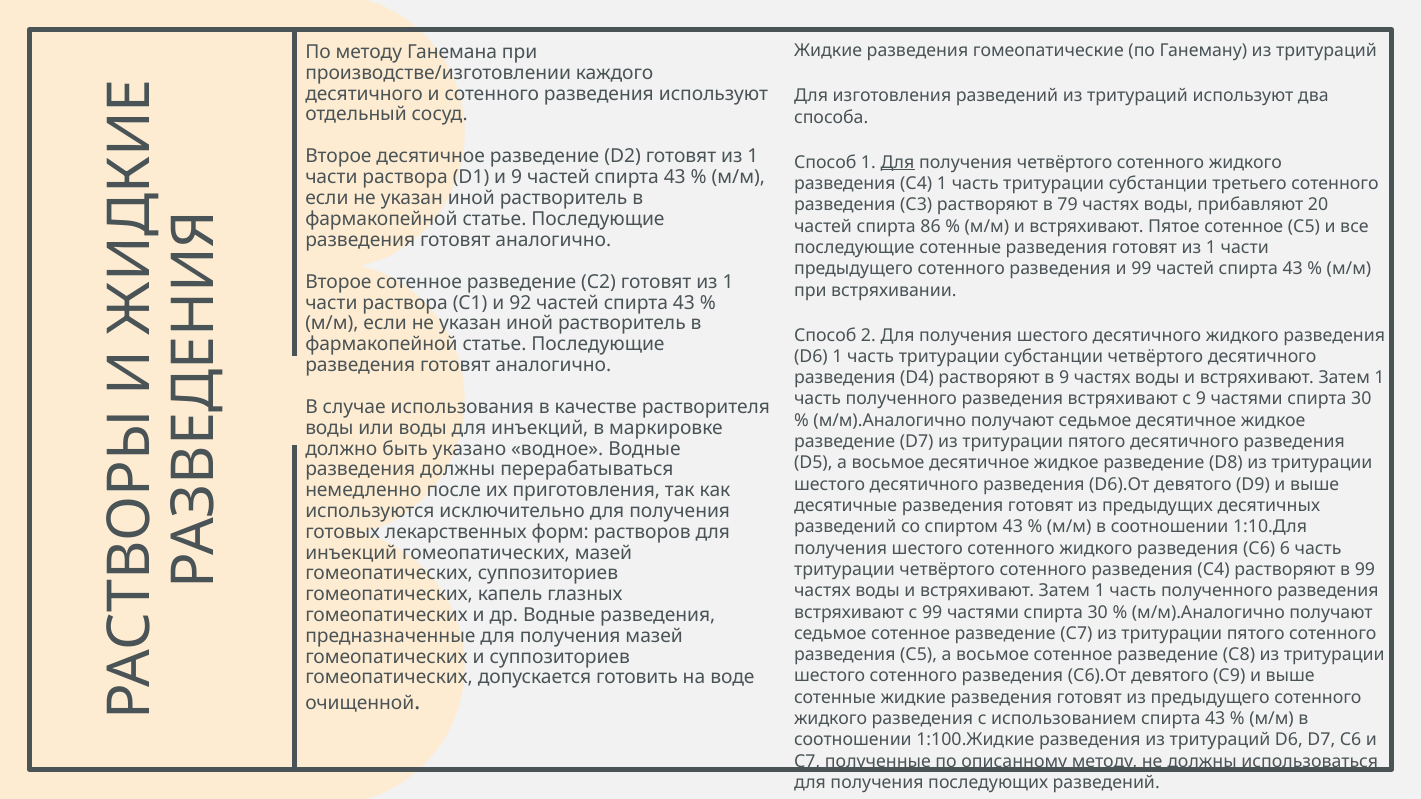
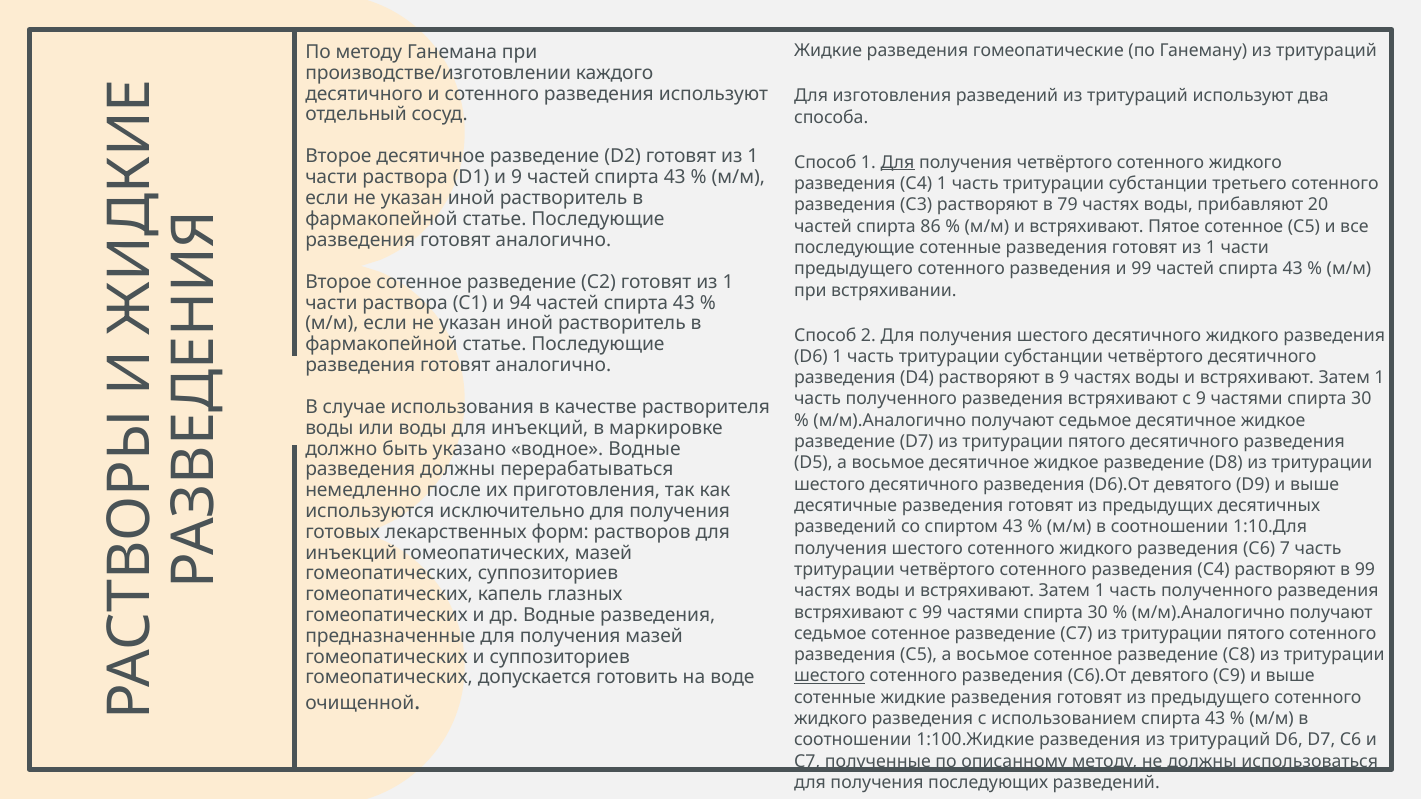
92: 92 -> 94
6: 6 -> 7
шестого at (830, 676) underline: none -> present
